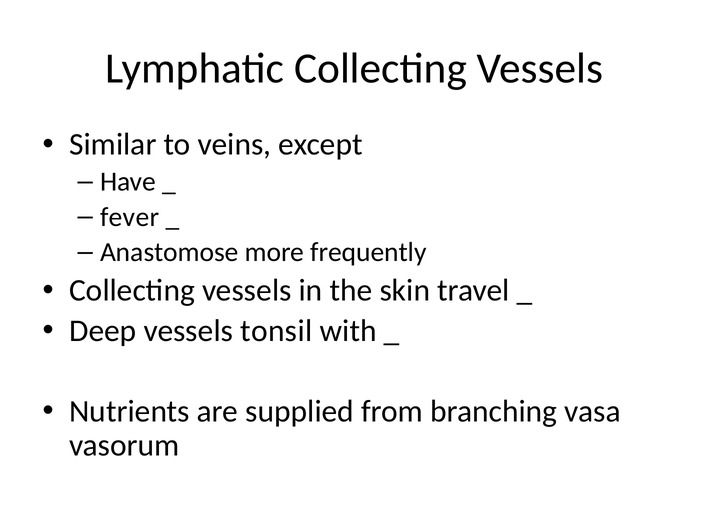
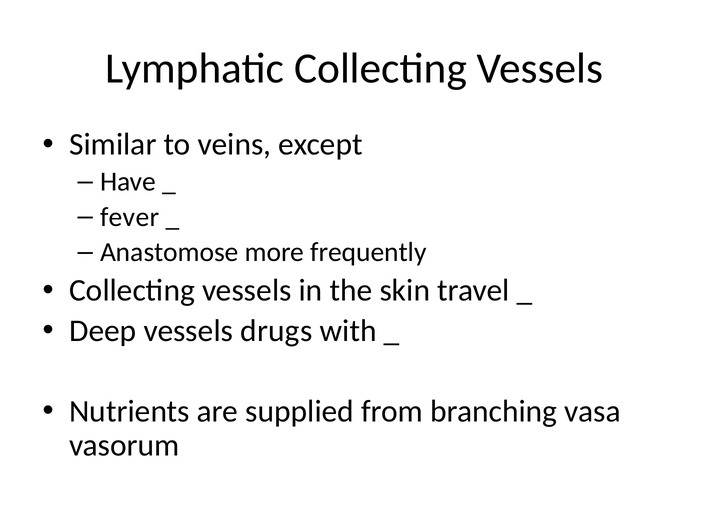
tonsil: tonsil -> drugs
